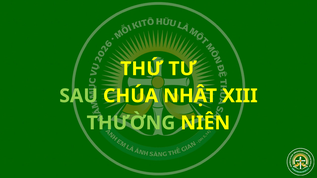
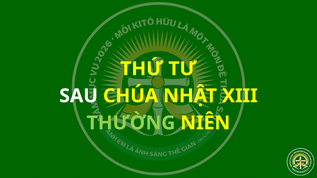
SAU colour: light green -> white
